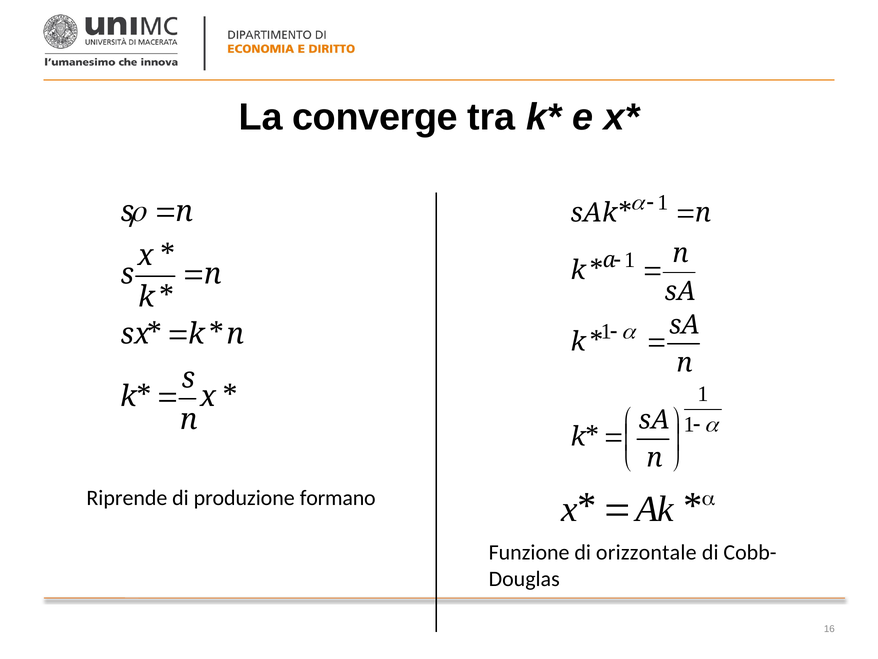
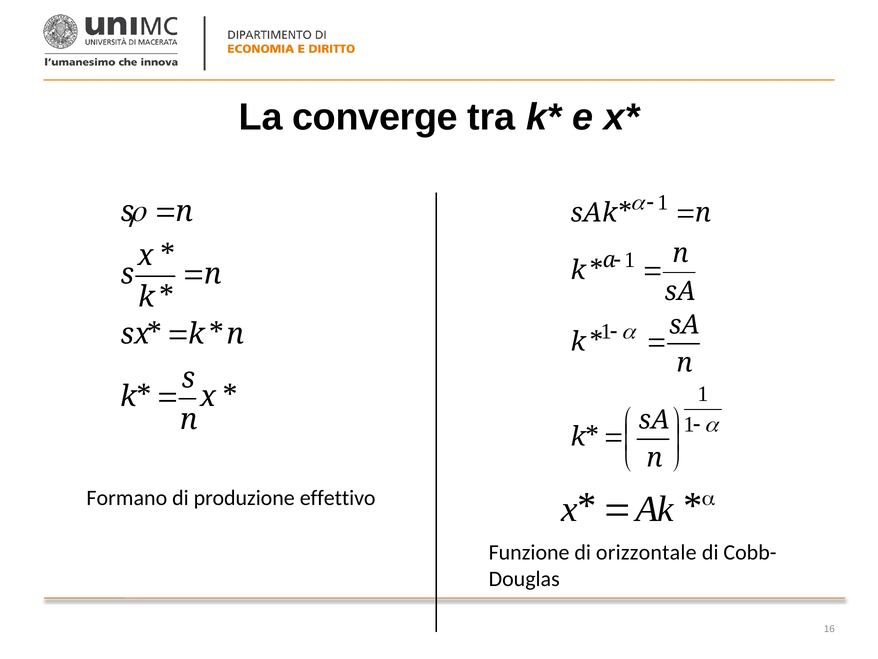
Riprende: Riprende -> Formano
formano: formano -> effettivo
